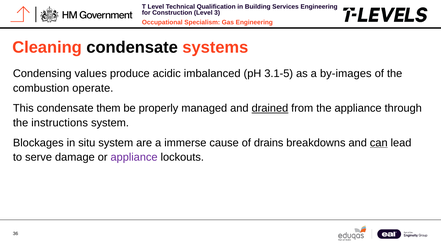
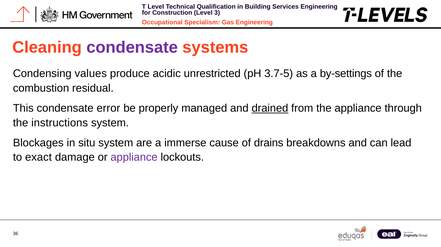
condensate at (132, 47) colour: black -> purple
imbalanced: imbalanced -> unrestricted
3.1-5: 3.1-5 -> 3.7-5
by-images: by-images -> by-settings
operate: operate -> residual
them: them -> error
can underline: present -> none
serve: serve -> exact
